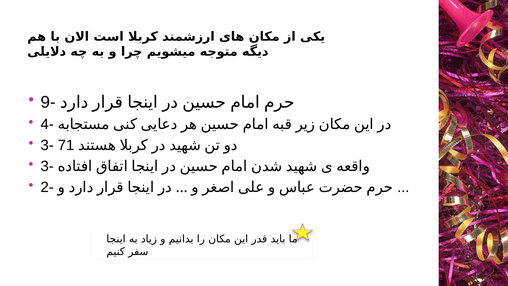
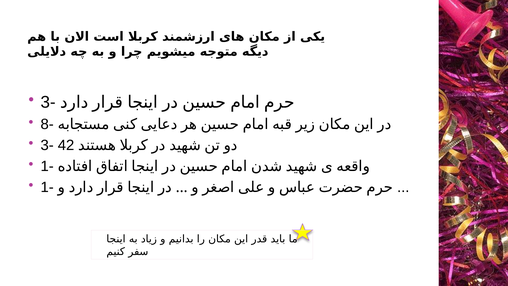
9- at (48, 102): 9- -> 3-
4-: 4- -> 8-
71: 71 -> 42
3- at (47, 166): 3- -> 1-
2- at (47, 187): 2- -> 1-
